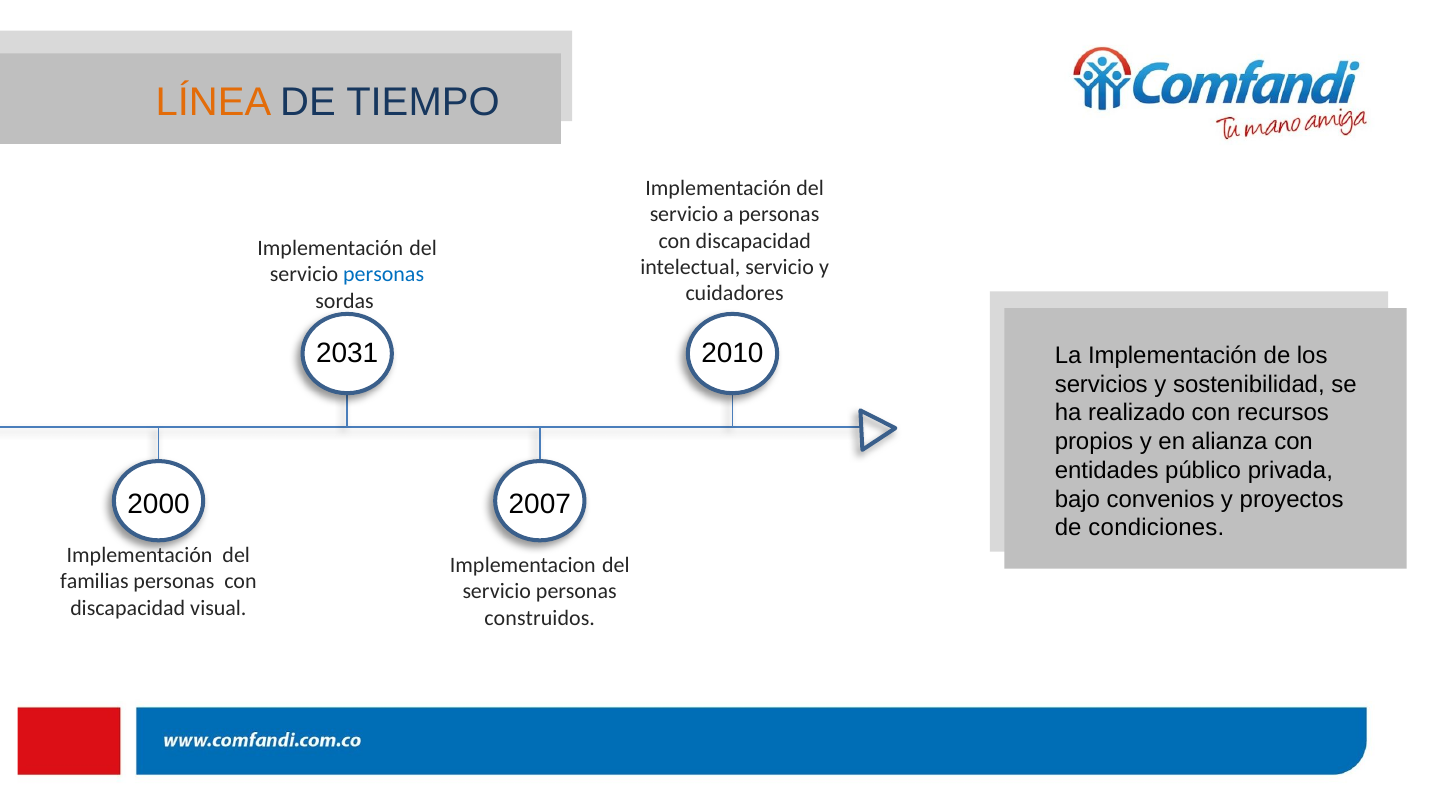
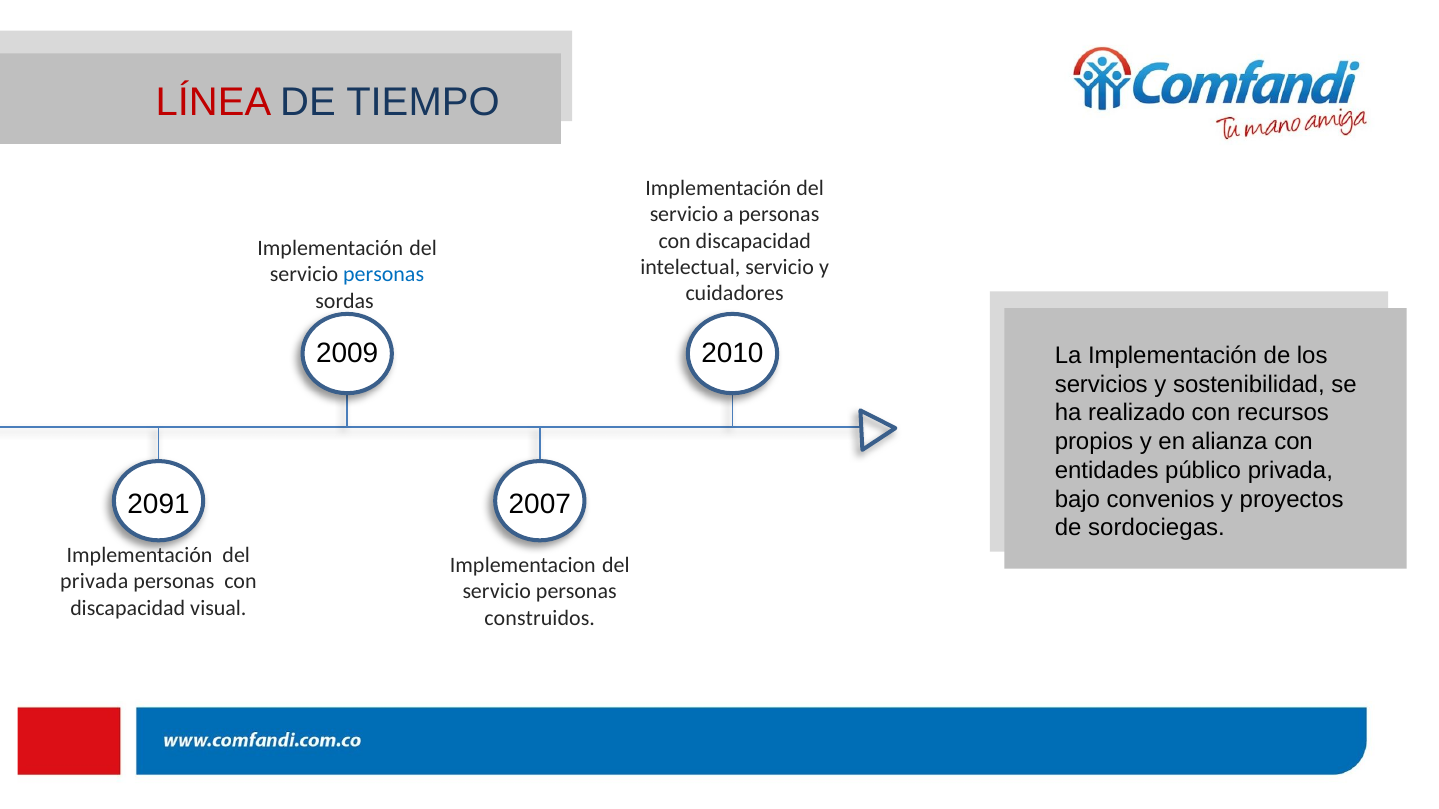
LÍNEA colour: orange -> red
2031: 2031 -> 2009
2000: 2000 -> 2091
condiciones: condiciones -> sordociegas
familias at (94, 582): familias -> privada
